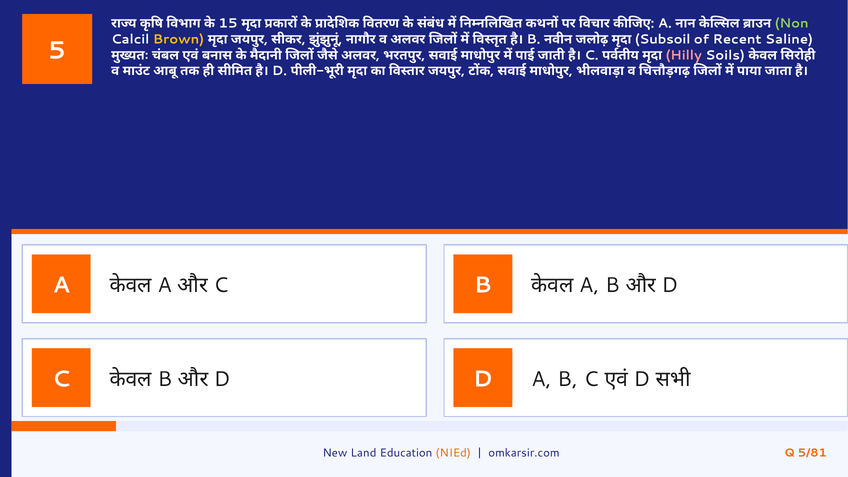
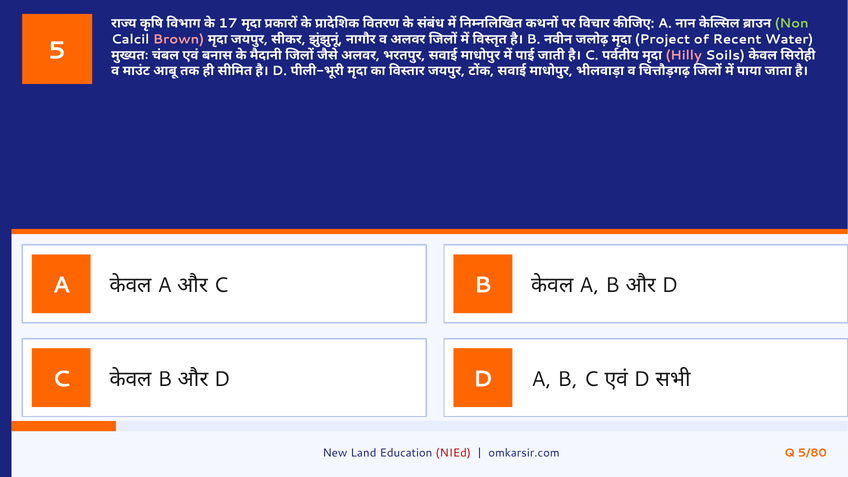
15: 15 -> 17
Brown colour: yellow -> pink
Subsoil: Subsoil -> Project
Saline: Saline -> Water
NIEd colour: orange -> red
5/81: 5/81 -> 5/80
